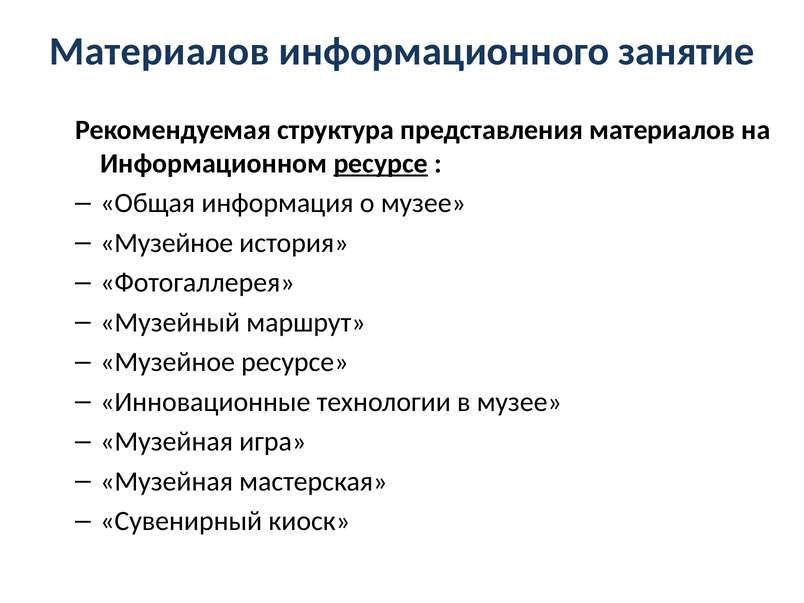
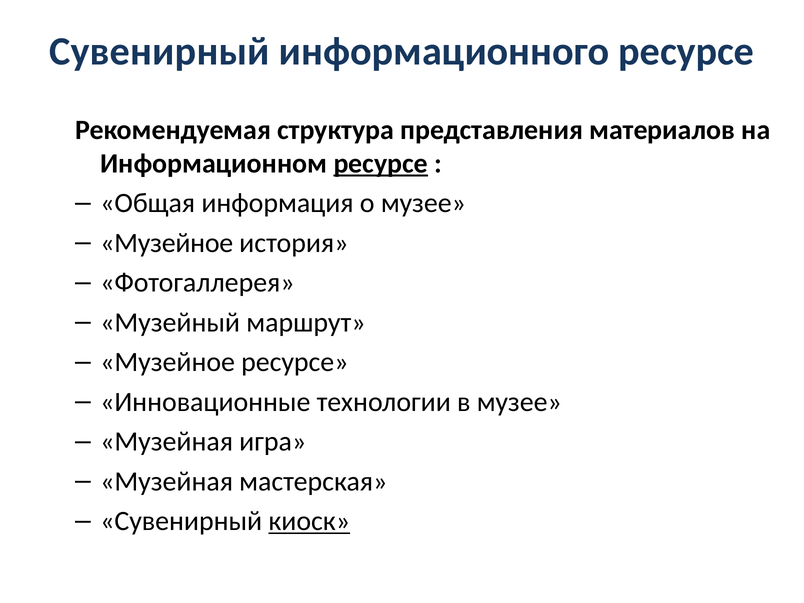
Материалов at (159, 52): Материалов -> Сувенирный
информационного занятие: занятие -> ресурсе
киоск underline: none -> present
